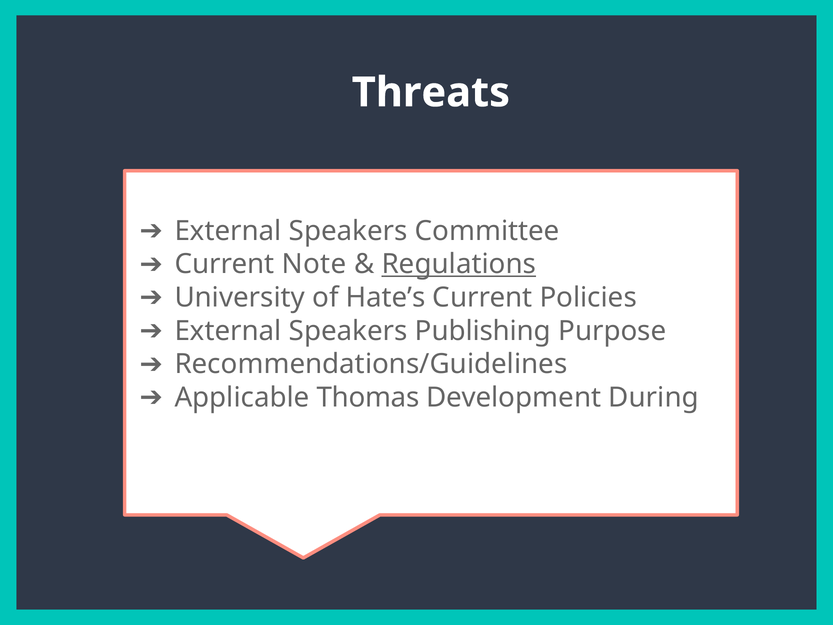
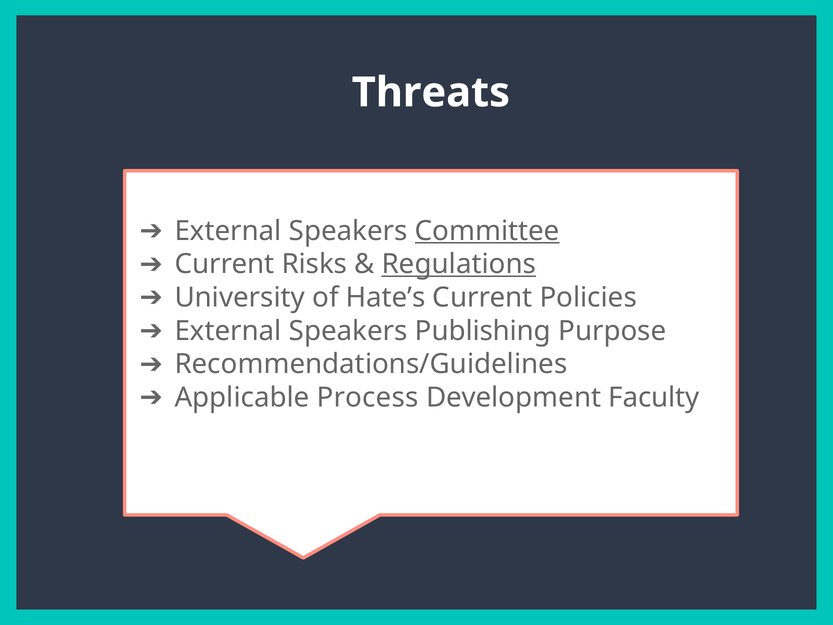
Committee underline: none -> present
Note: Note -> Risks
Thomas: Thomas -> Process
During: During -> Faculty
